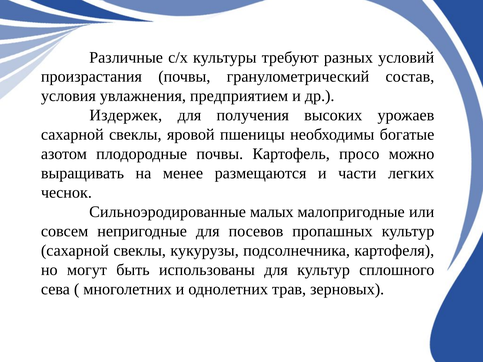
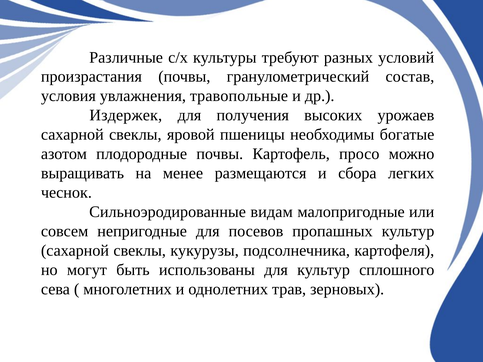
предприятием: предприятием -> травопольные
части: части -> сбора
малых: малых -> видам
